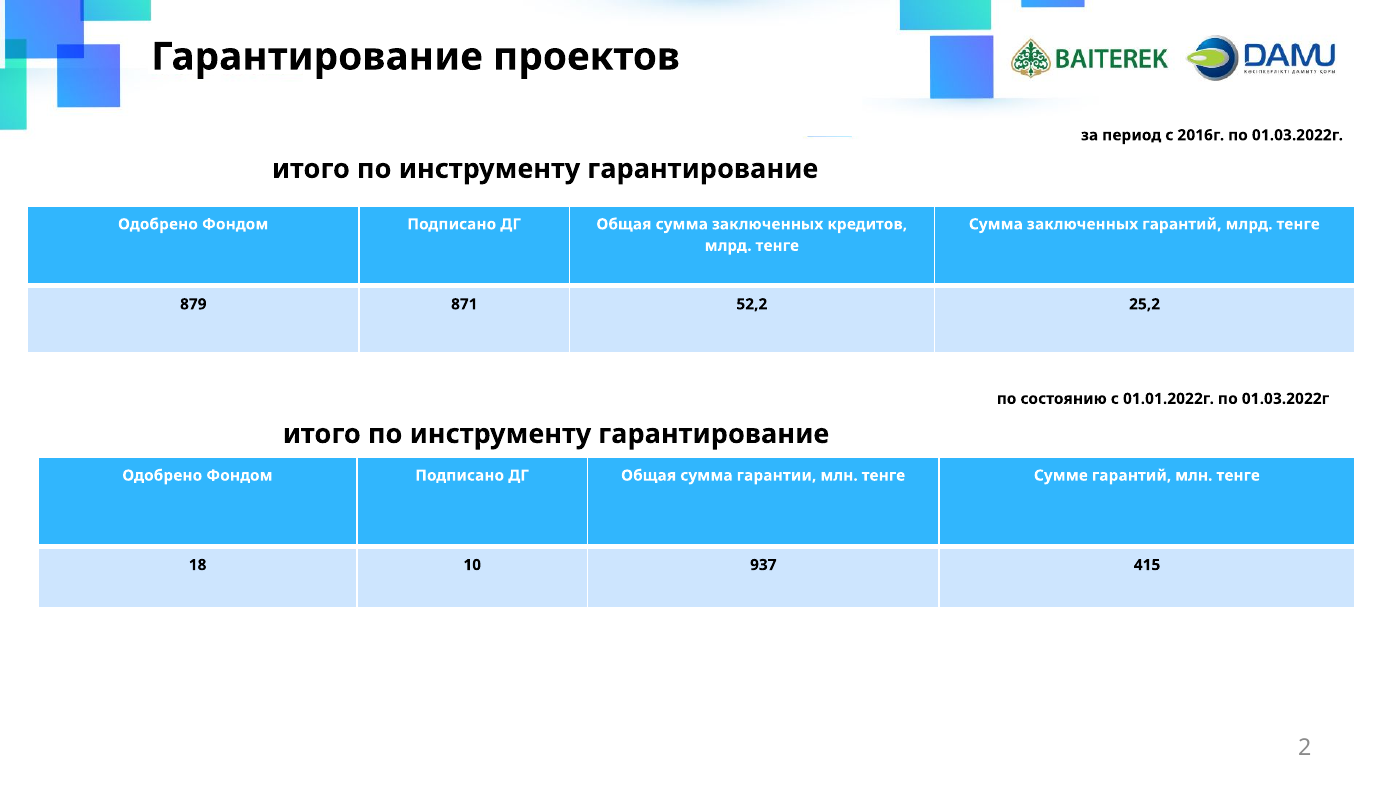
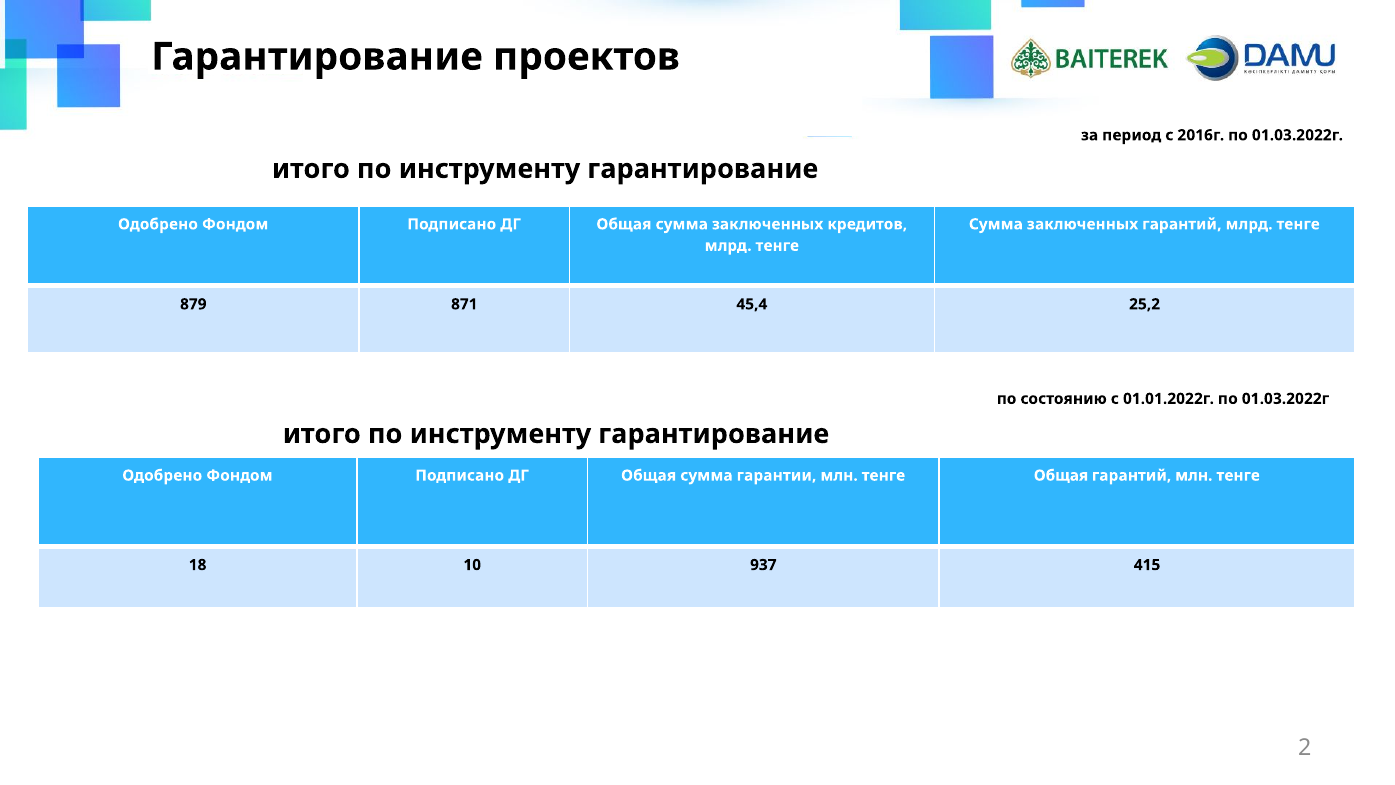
52,2: 52,2 -> 45,4
тенге Сумме: Сумме -> Общая
